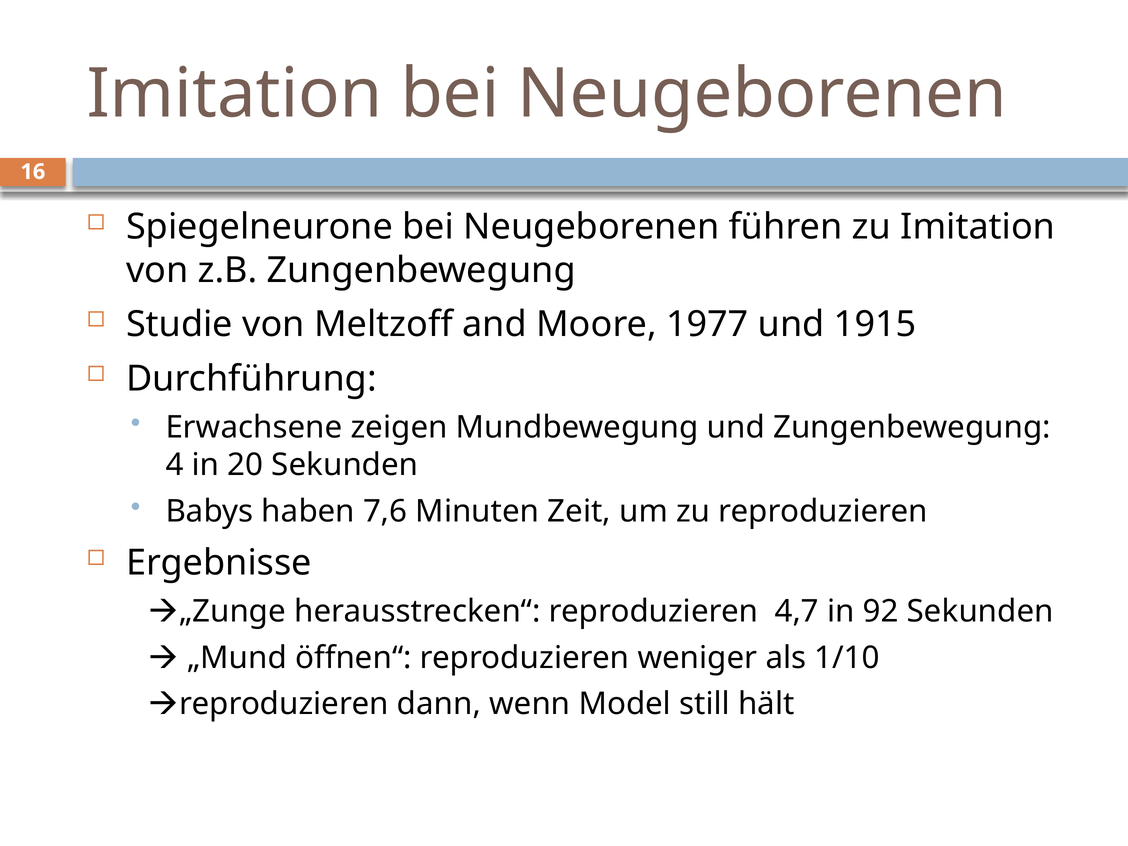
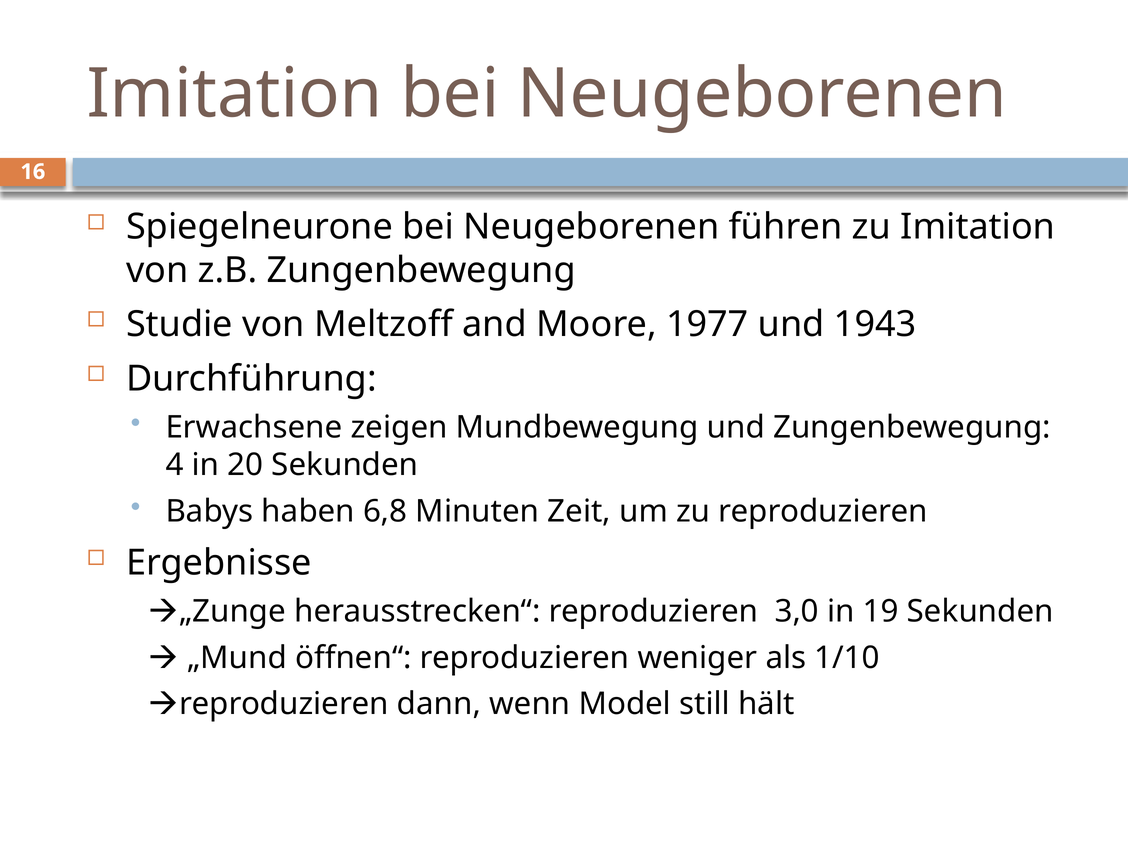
1915: 1915 -> 1943
7,6: 7,6 -> 6,8
4,7: 4,7 -> 3,0
92: 92 -> 19
